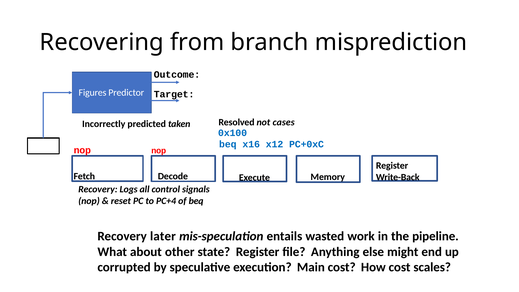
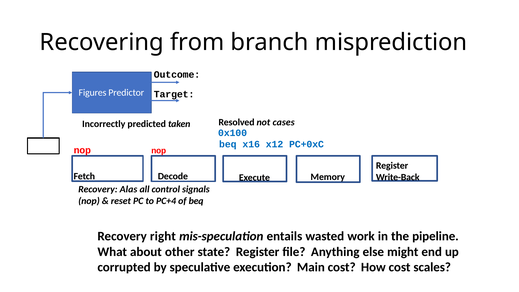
Logs: Logs -> Alas
later: later -> right
